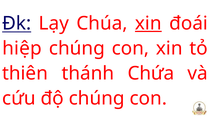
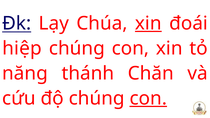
thiên: thiên -> năng
Chứa: Chứa -> Chăn
con at (148, 98) underline: none -> present
